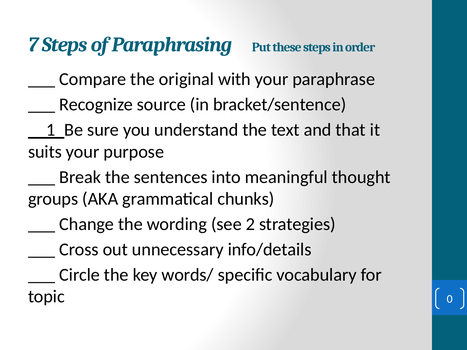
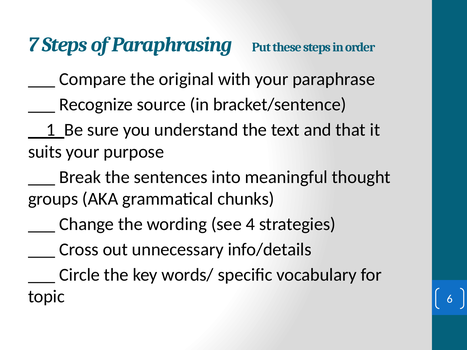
2: 2 -> 4
0: 0 -> 6
